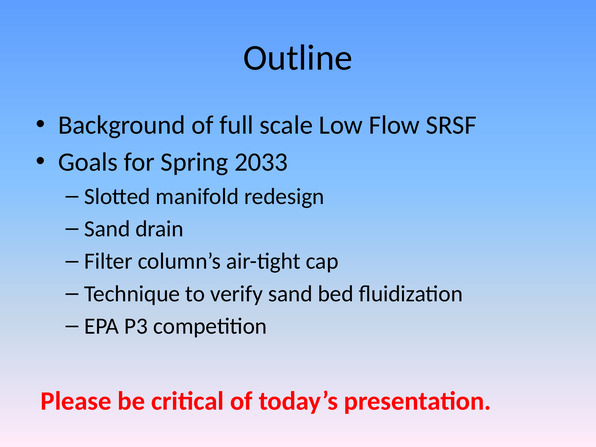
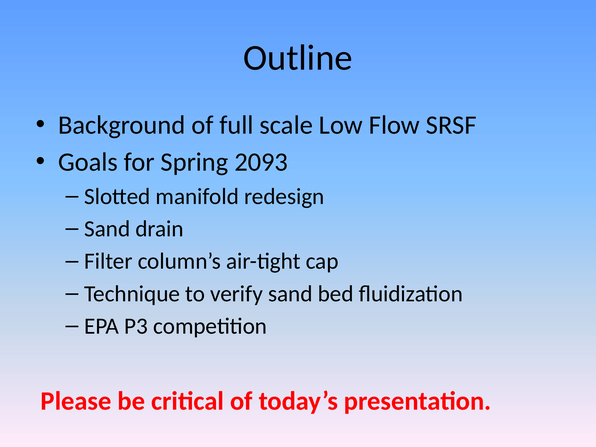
2033: 2033 -> 2093
